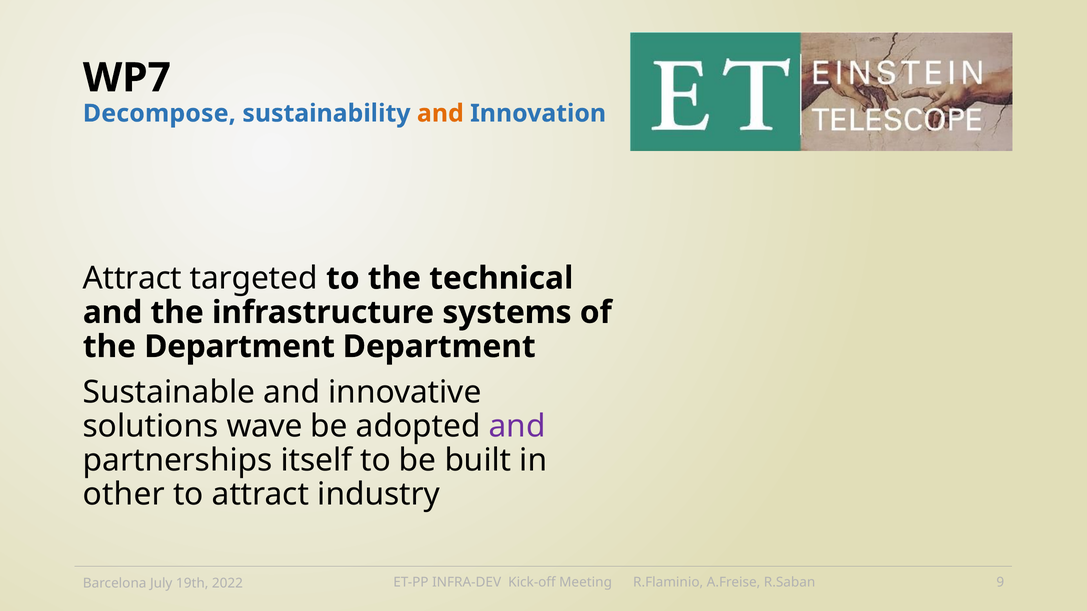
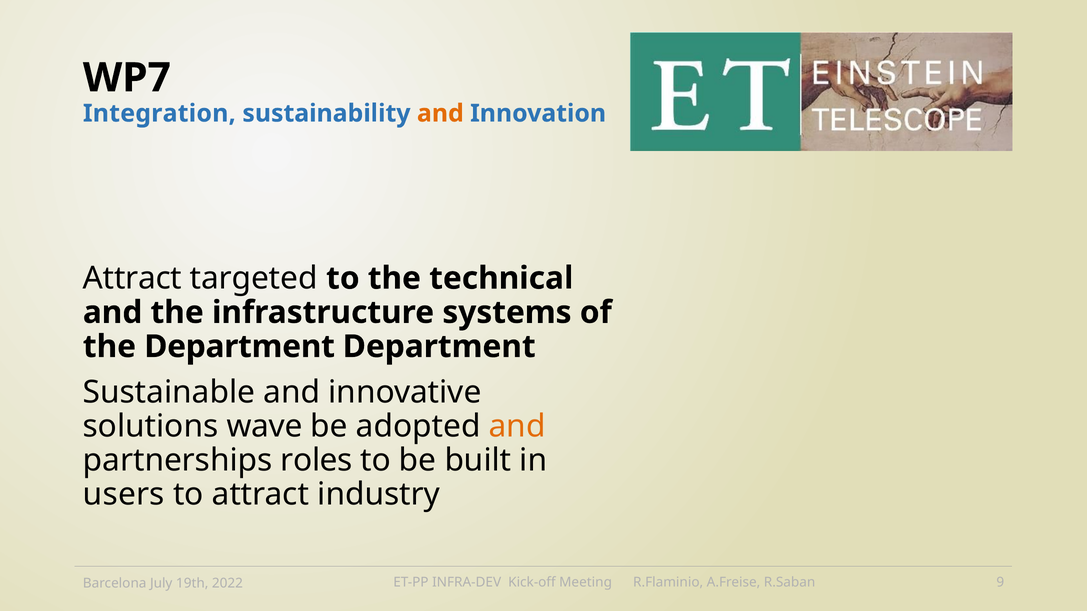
Decompose: Decompose -> Integration
and at (517, 427) colour: purple -> orange
itself: itself -> roles
other: other -> users
